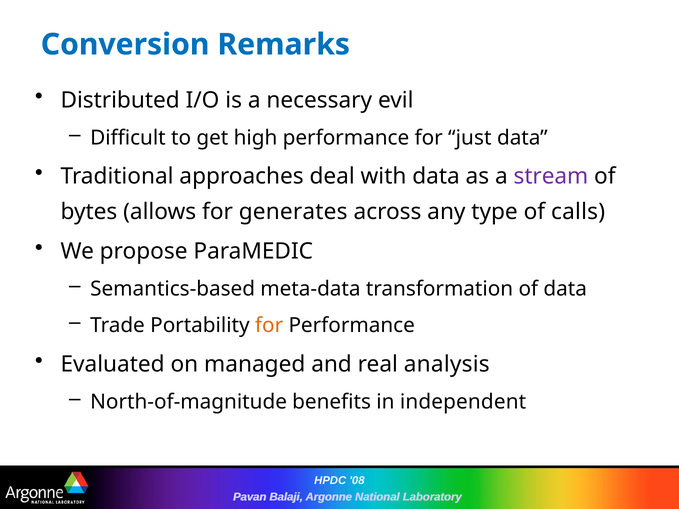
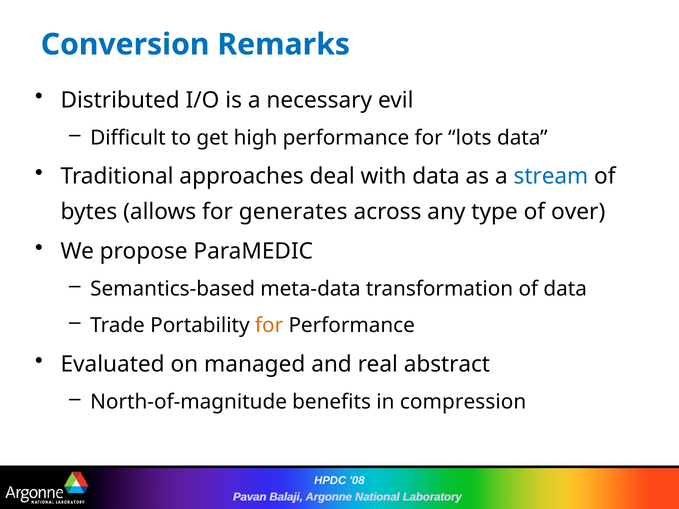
just: just -> lots
stream colour: purple -> blue
calls: calls -> over
analysis: analysis -> abstract
independent: independent -> compression
